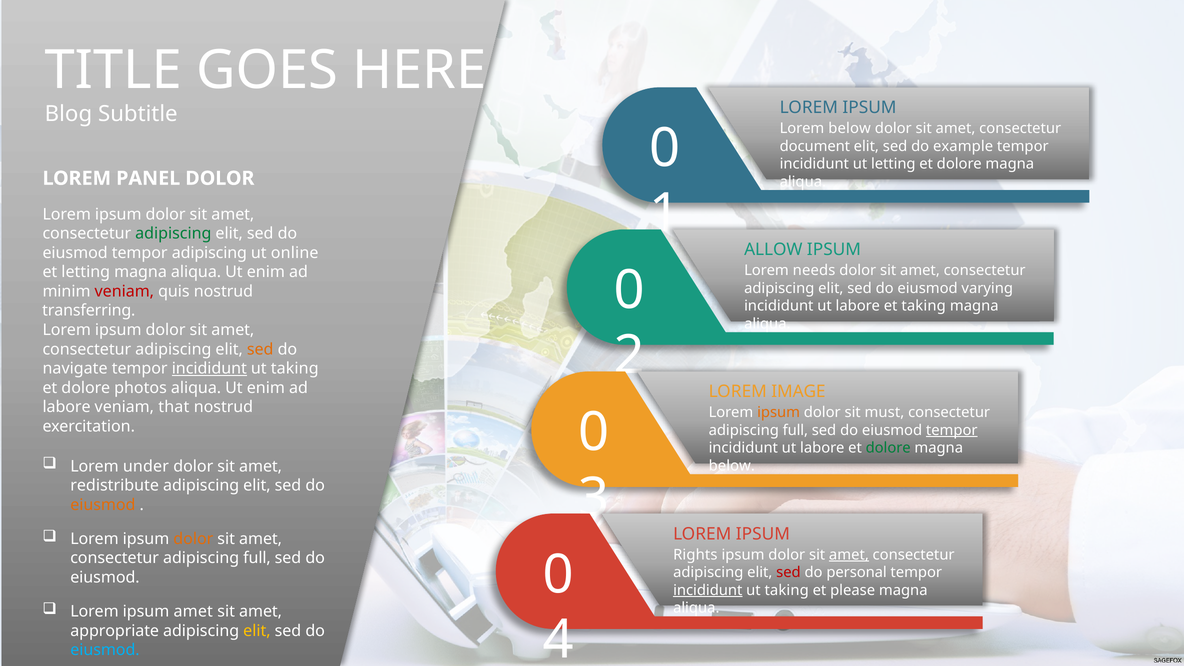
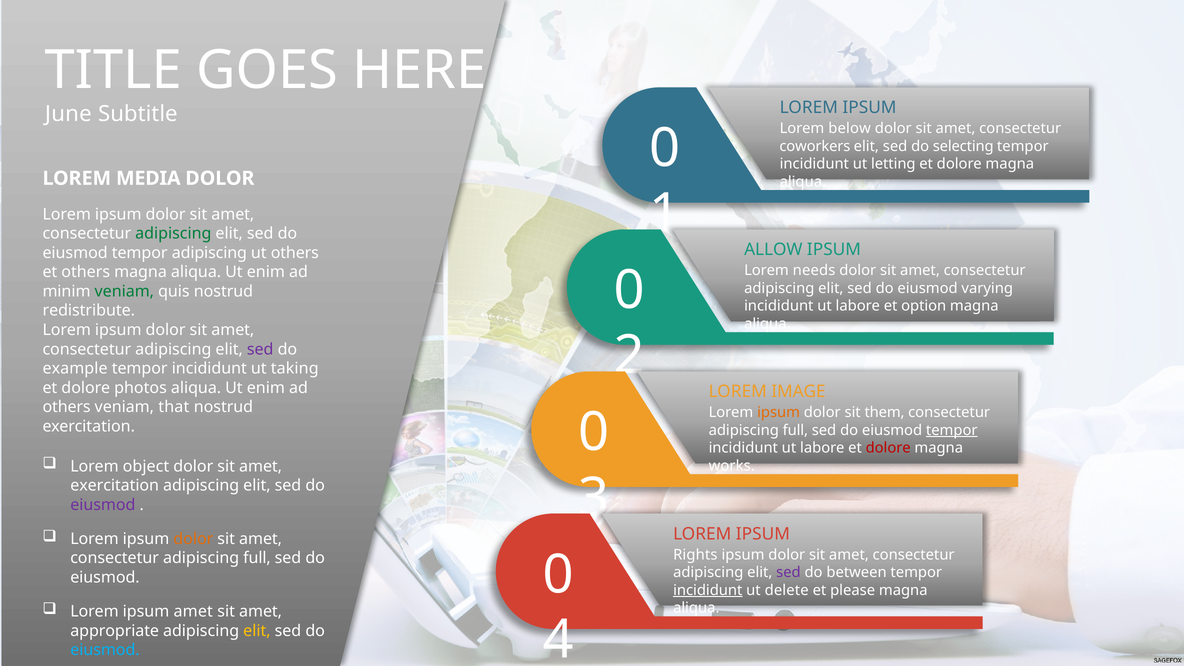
Blog: Blog -> June
document: document -> coworkers
example: example -> selecting
PANEL: PANEL -> MEDIA
ut online: online -> others
et letting: letting -> others
veniam at (124, 291) colour: red -> green
et taking: taking -> option
transferring: transferring -> redistribute
sed at (260, 349) colour: orange -> purple
navigate: navigate -> example
incididunt at (209, 368) underline: present -> none
labore at (67, 407): labore -> others
must: must -> them
dolore at (888, 448) colour: green -> red
under: under -> object
below at (732, 466): below -> works
redistribute at (115, 486): redistribute -> exercitation
eiusmod at (103, 505) colour: orange -> purple
amet at (849, 555) underline: present -> none
sed at (788, 572) colour: red -> purple
personal: personal -> between
taking at (787, 590): taking -> delete
